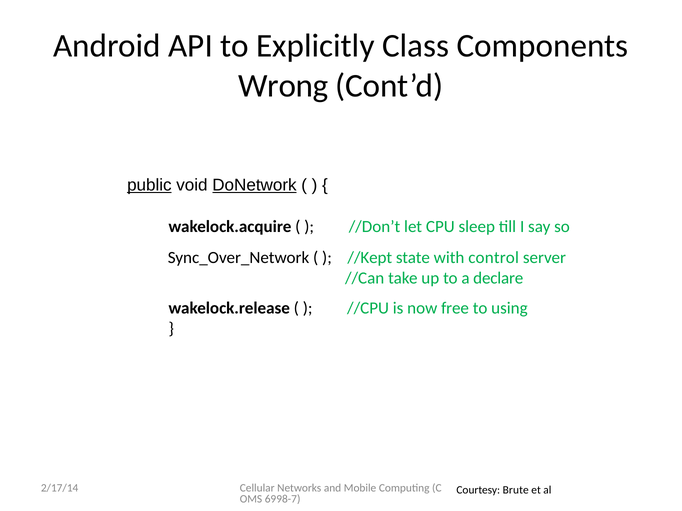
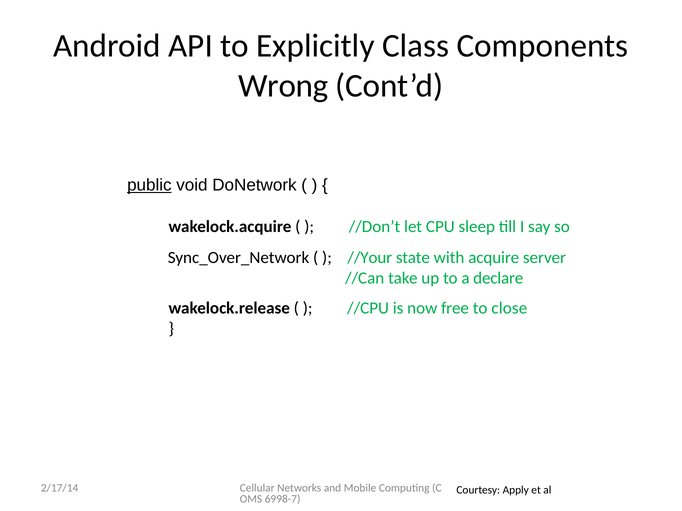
DoNetwork underline: present -> none
//Kept: //Kept -> //Your
control: control -> acquire
using: using -> close
Brute: Brute -> Apply
